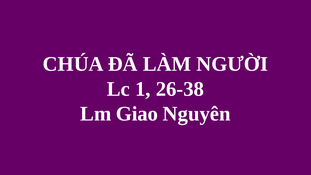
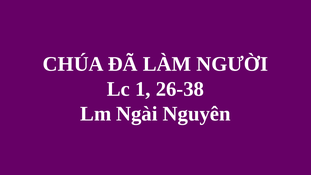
Giao: Giao -> Ngài
